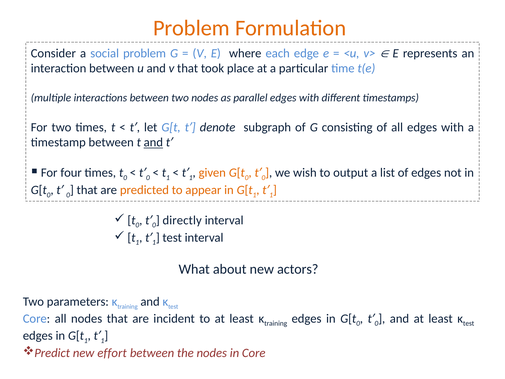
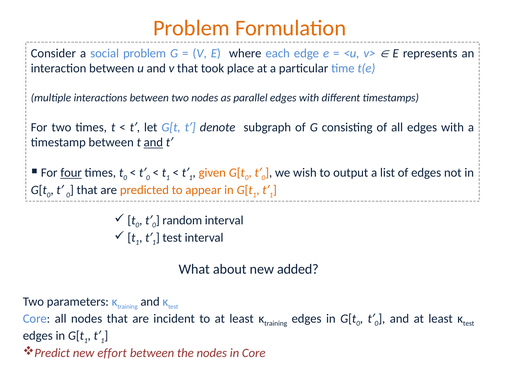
four underline: none -> present
directly: directly -> random
actors: actors -> added
